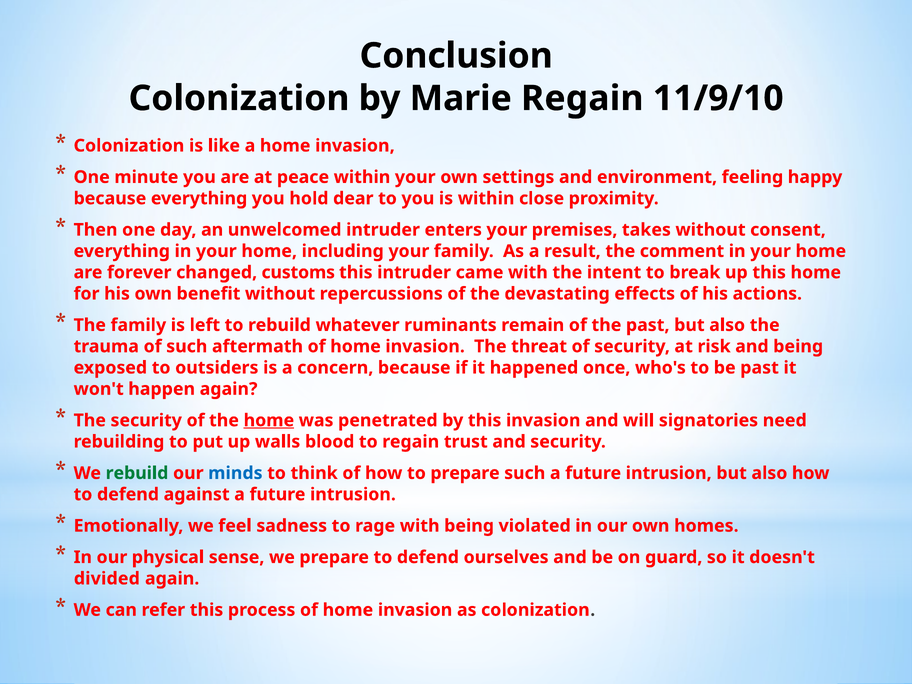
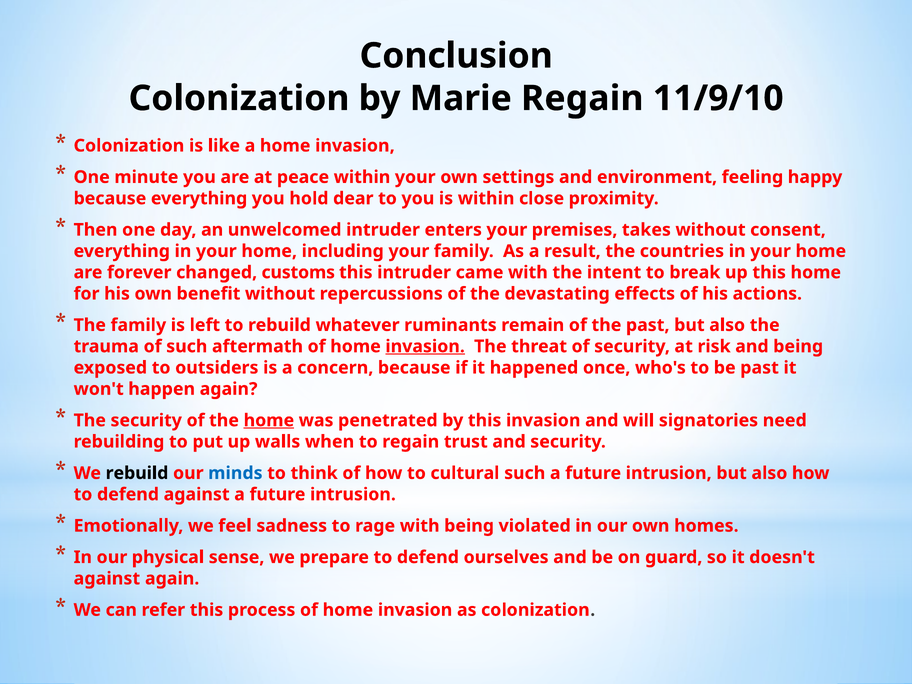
comment: comment -> countries
invasion at (425, 346) underline: none -> present
blood: blood -> when
rebuild at (137, 473) colour: green -> black
to prepare: prepare -> cultural
divided at (107, 579): divided -> against
